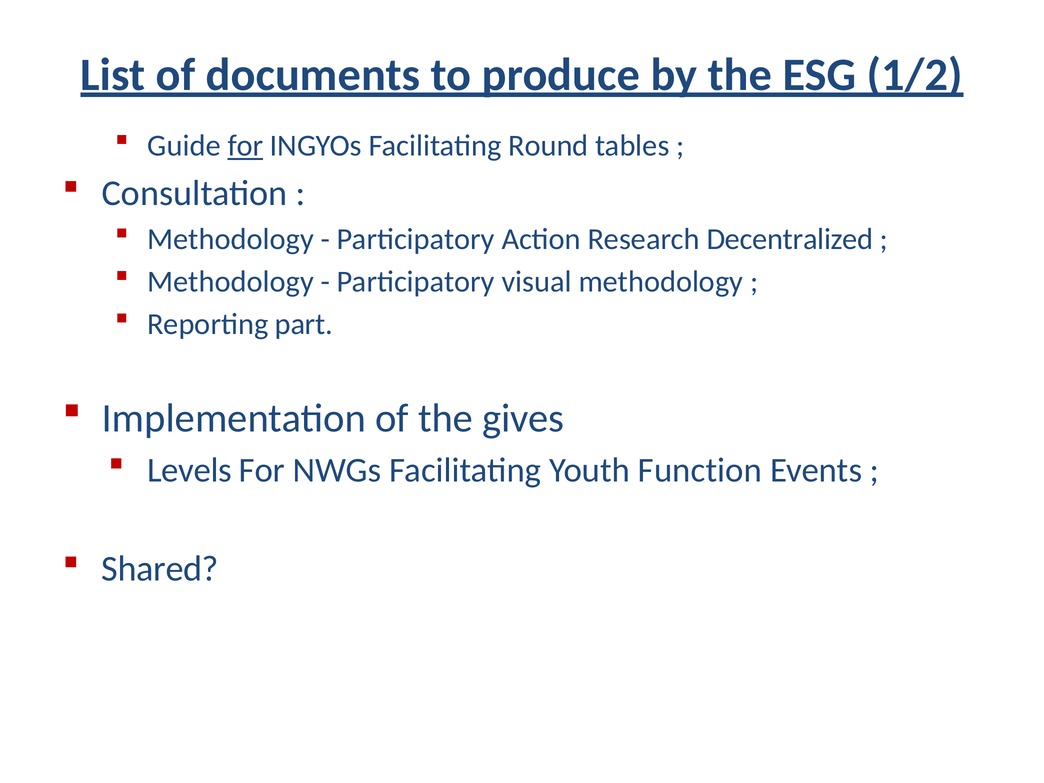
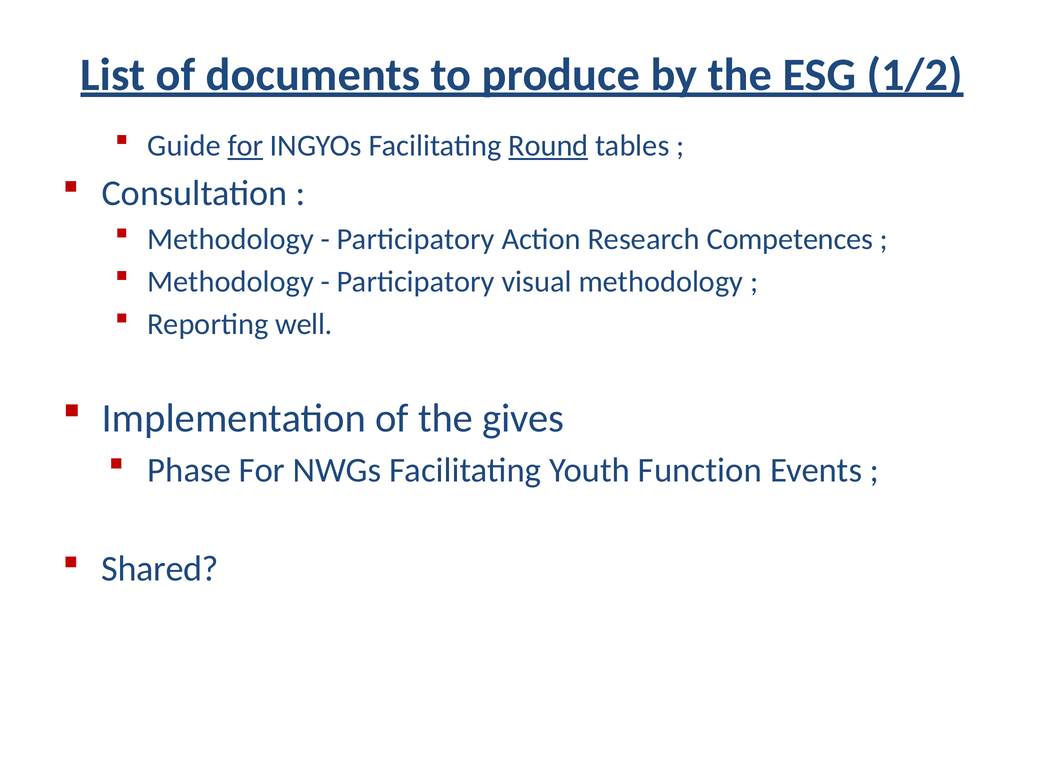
Round underline: none -> present
Decentralized: Decentralized -> Competences
part: part -> well
Levels: Levels -> Phase
